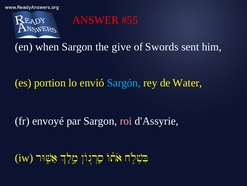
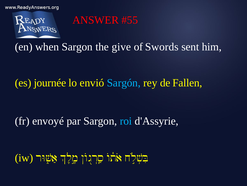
portion: portion -> journée
Water: Water -> Fallen
roi colour: pink -> light blue
